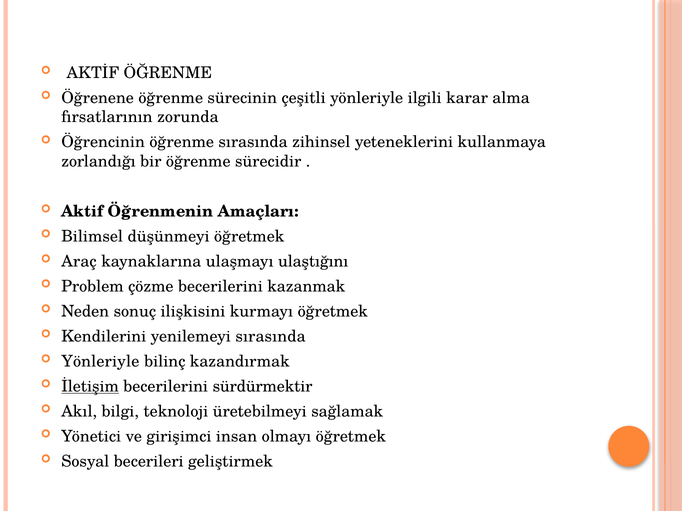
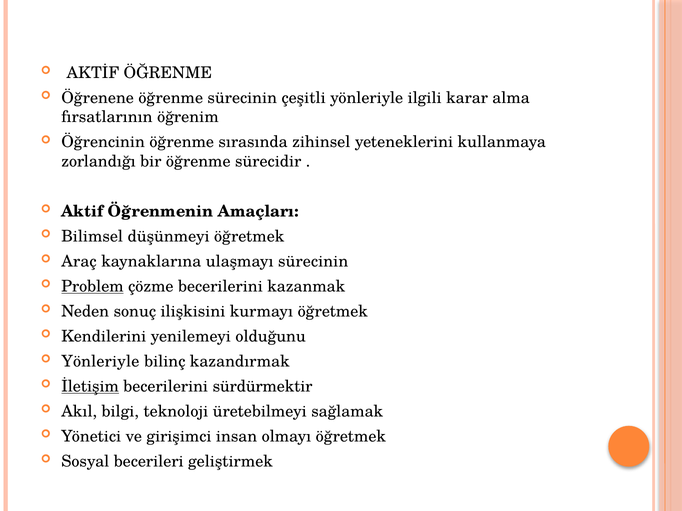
zorunda: zorunda -> öğrenim
ulaşmayı ulaştığını: ulaştığını -> sürecinin
Problem underline: none -> present
yenilemeyi sırasında: sırasında -> olduğunu
